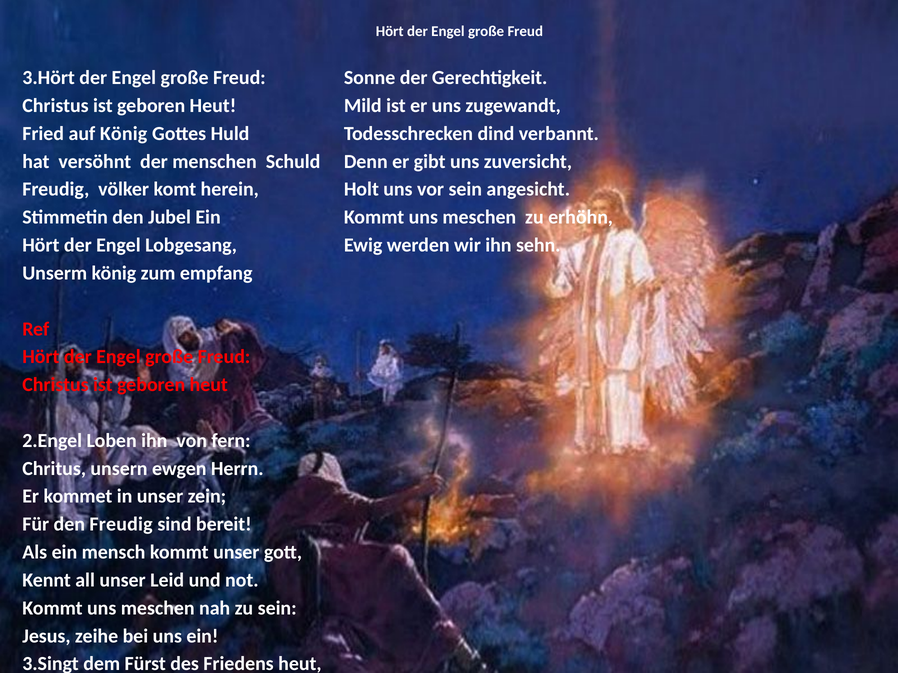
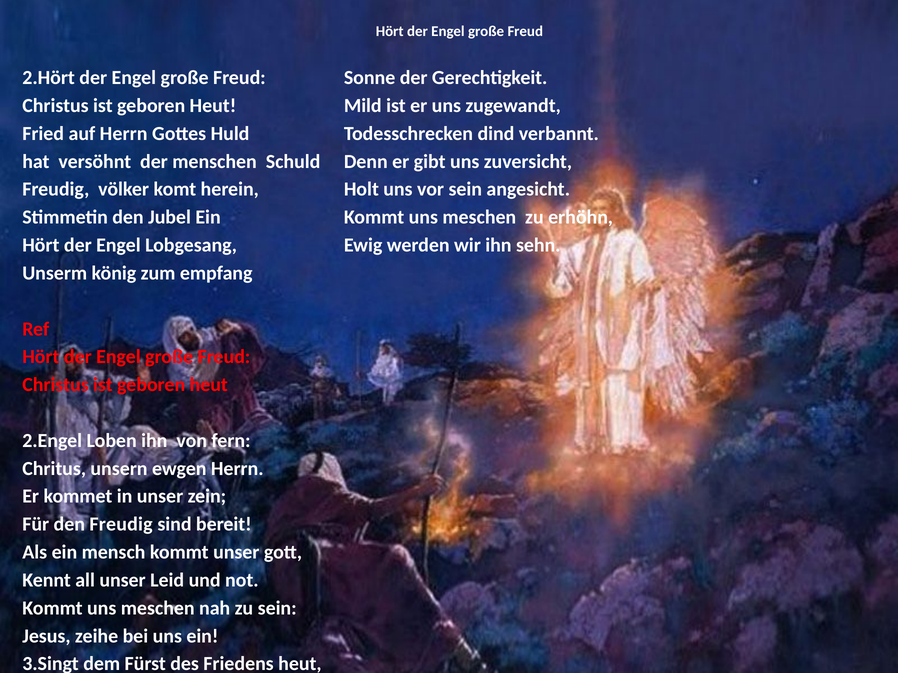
3.Hört: 3.Hört -> 2.Hört
auf König: König -> Herrn
